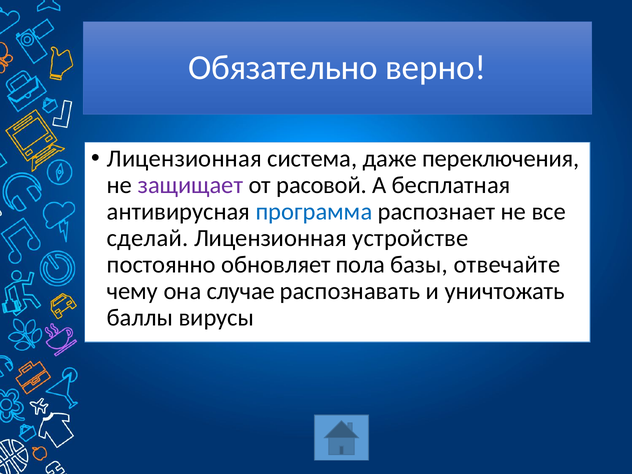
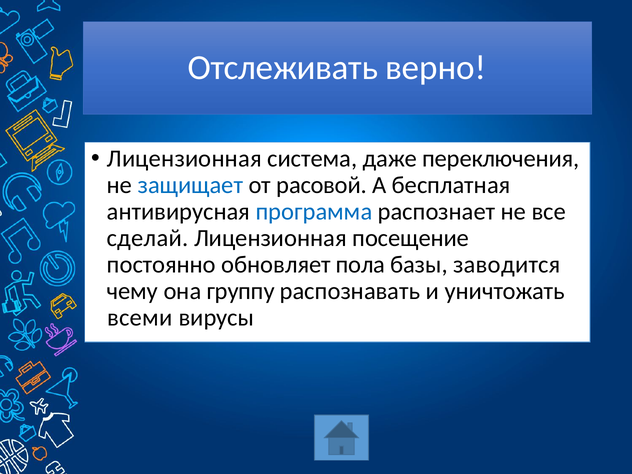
Обязательно: Обязательно -> Отслеживать
защищает colour: purple -> blue
устройстве: устройстве -> посещение
отвечайте: отвечайте -> заводится
случае: случае -> группу
баллы: баллы -> всеми
